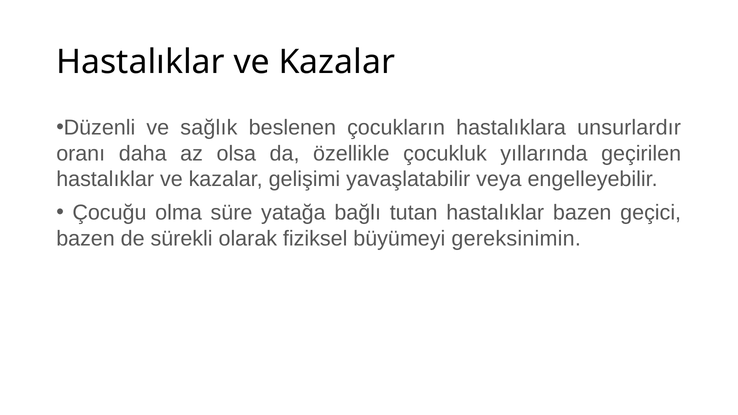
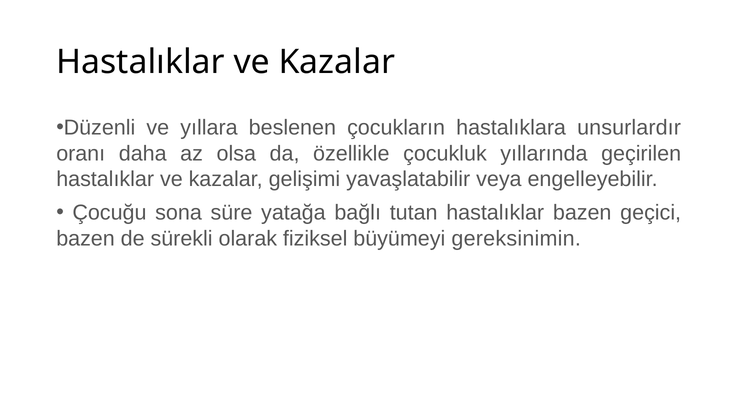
sağlık: sağlık -> yıllara
olma: olma -> sona
